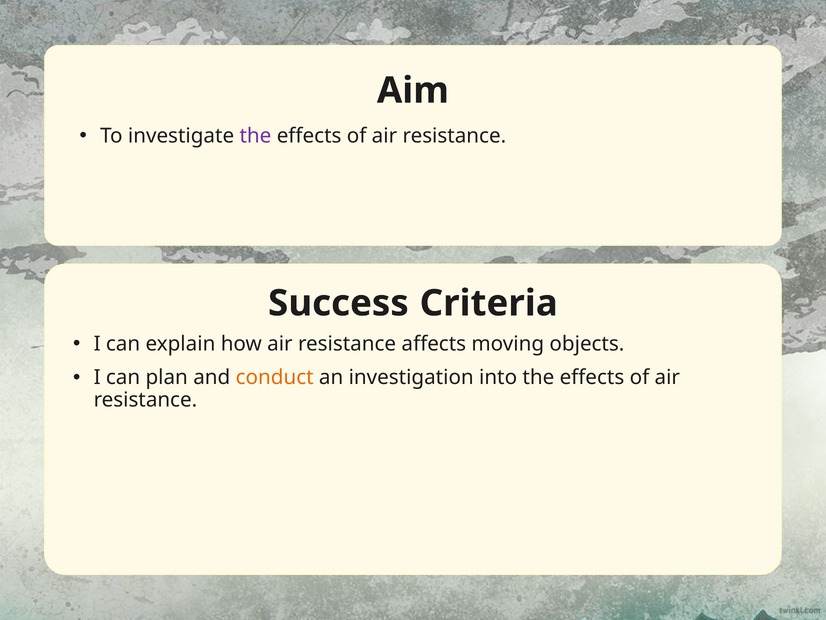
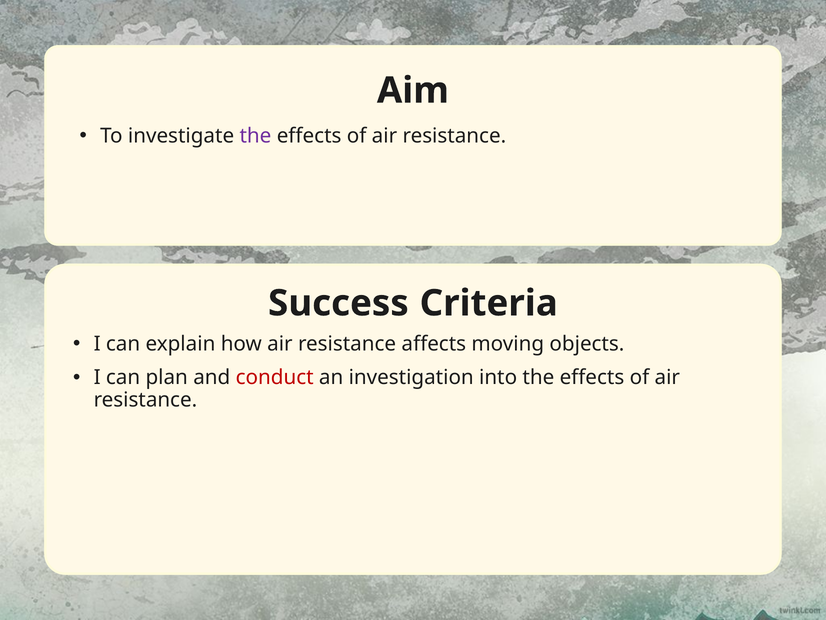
conduct colour: orange -> red
